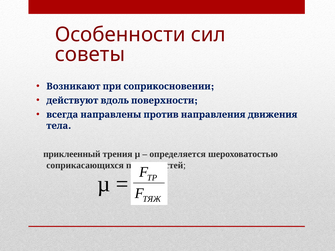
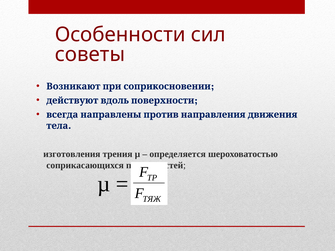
приклеенный: приклеенный -> изготовления
